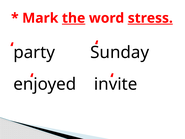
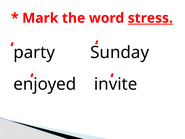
the underline: present -> none
